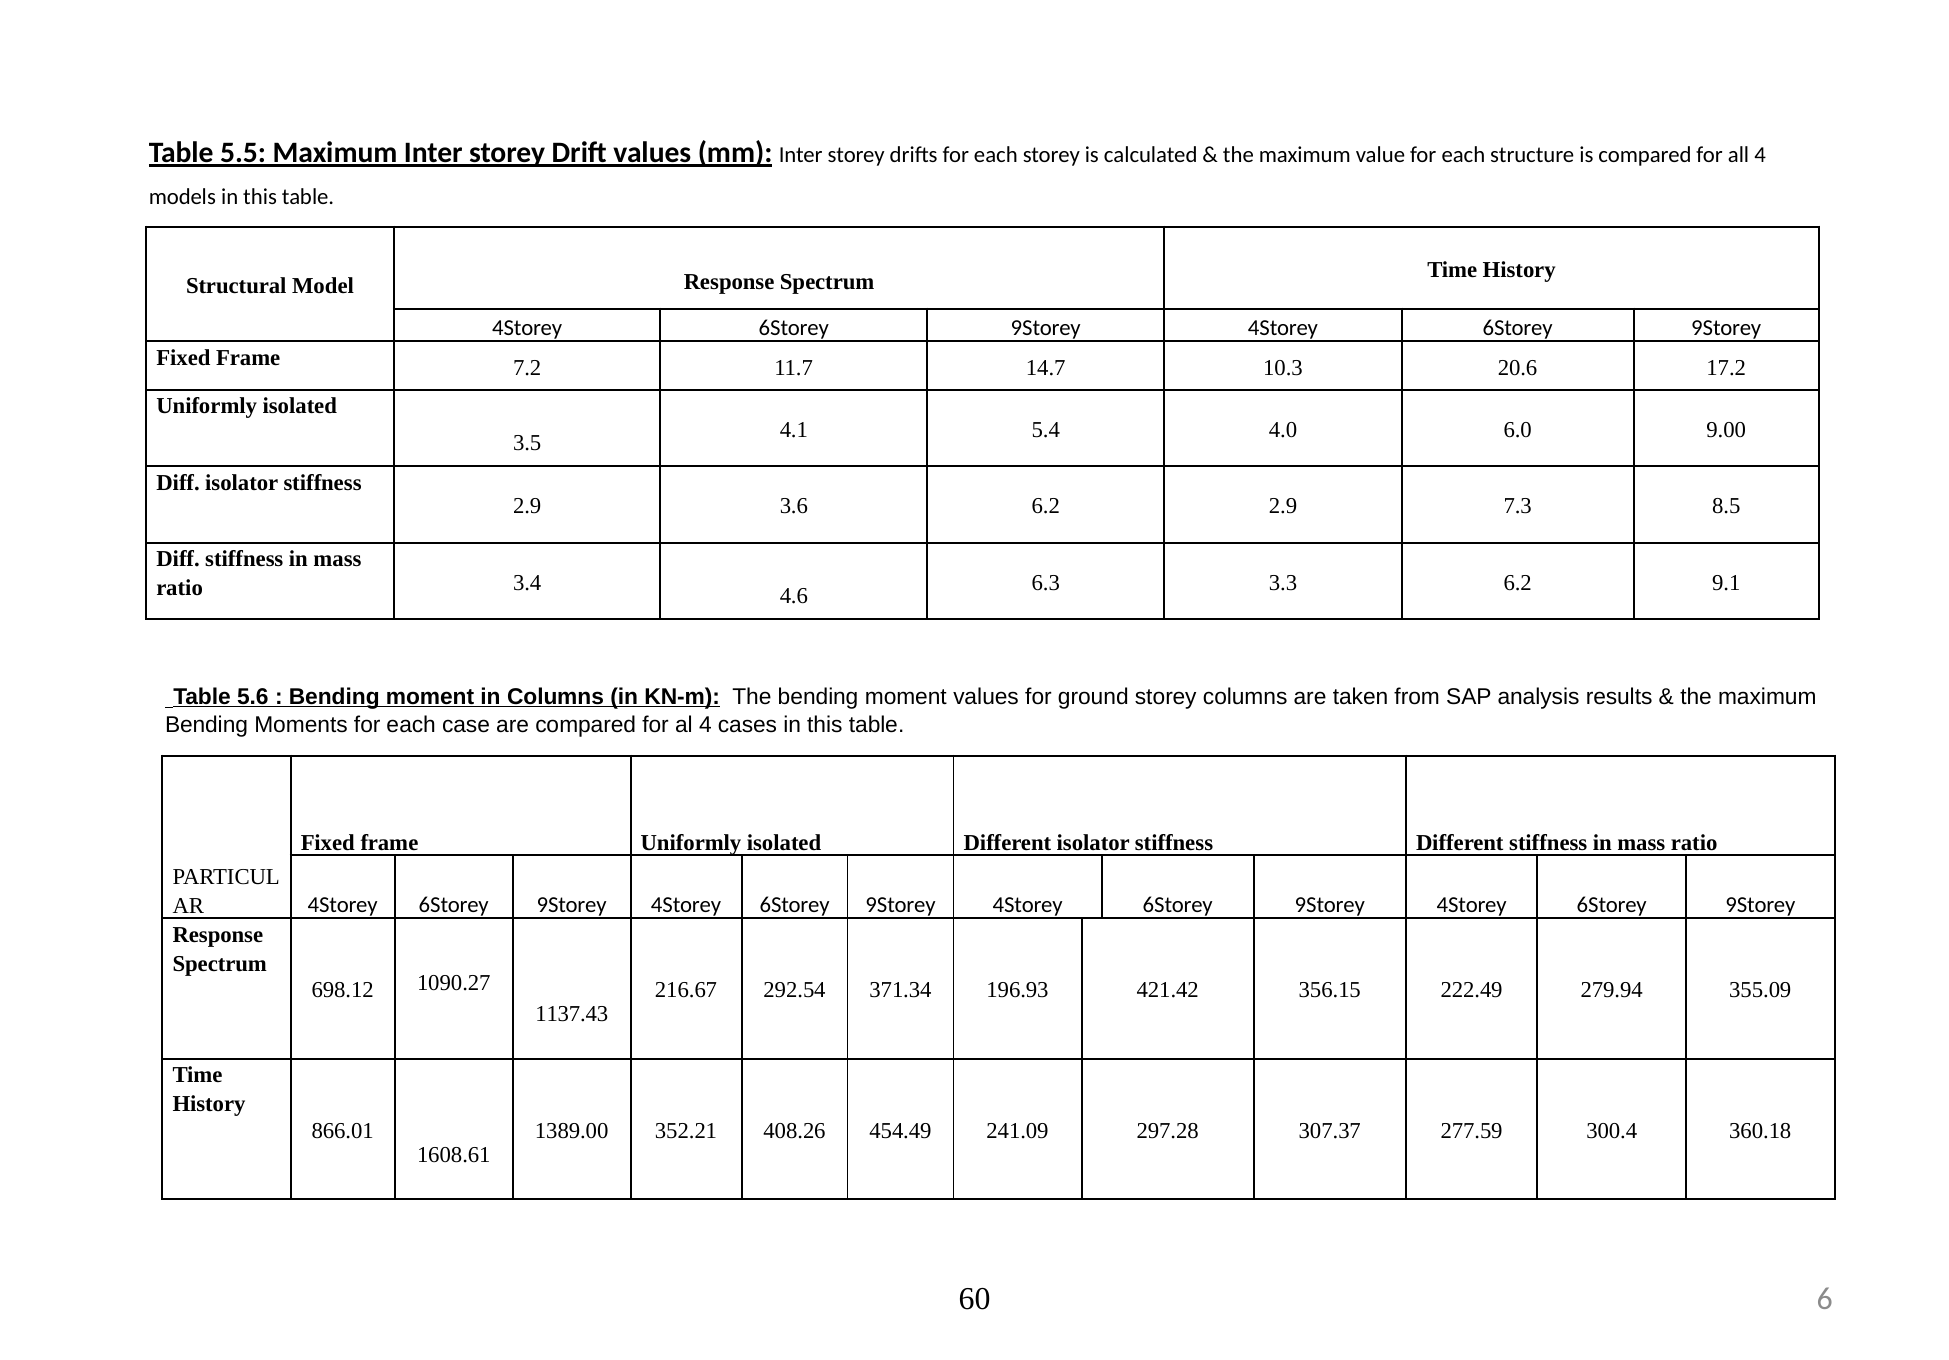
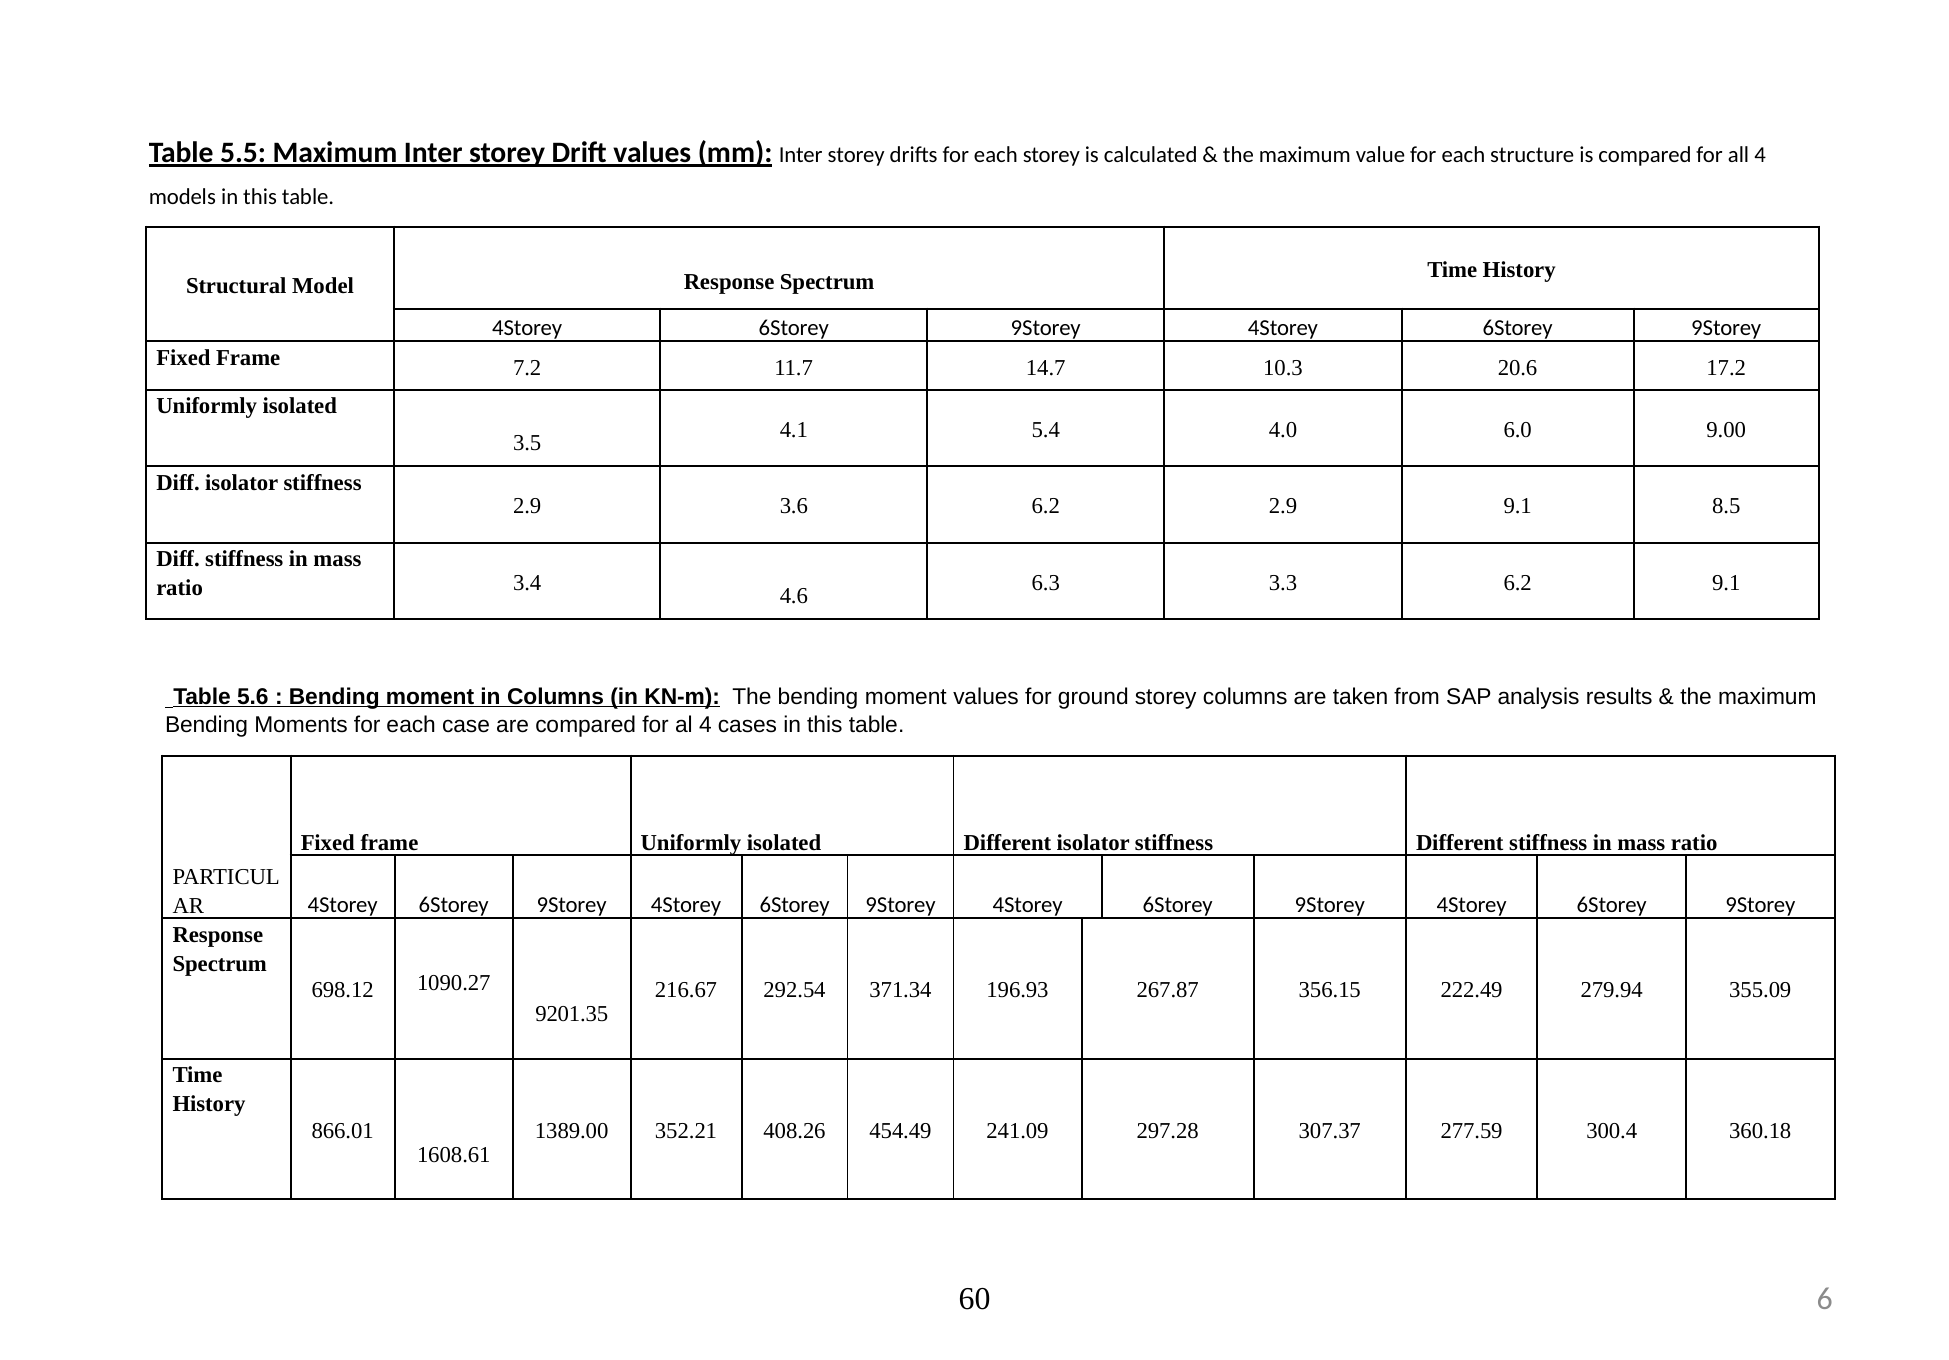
2.9 7.3: 7.3 -> 9.1
421.42: 421.42 -> 267.87
1137.43: 1137.43 -> 9201.35
